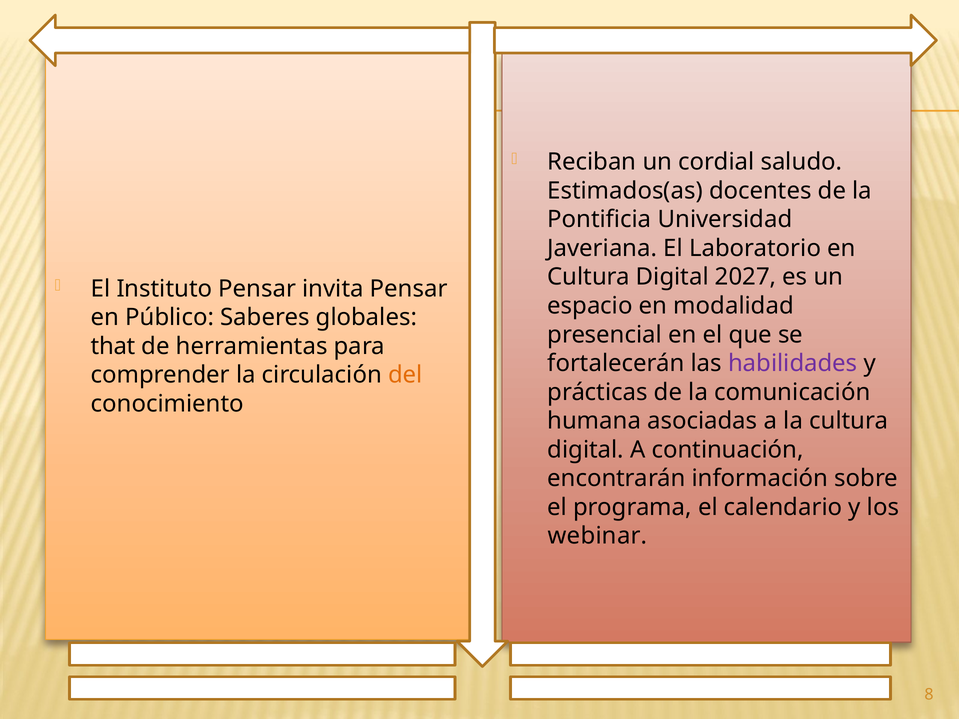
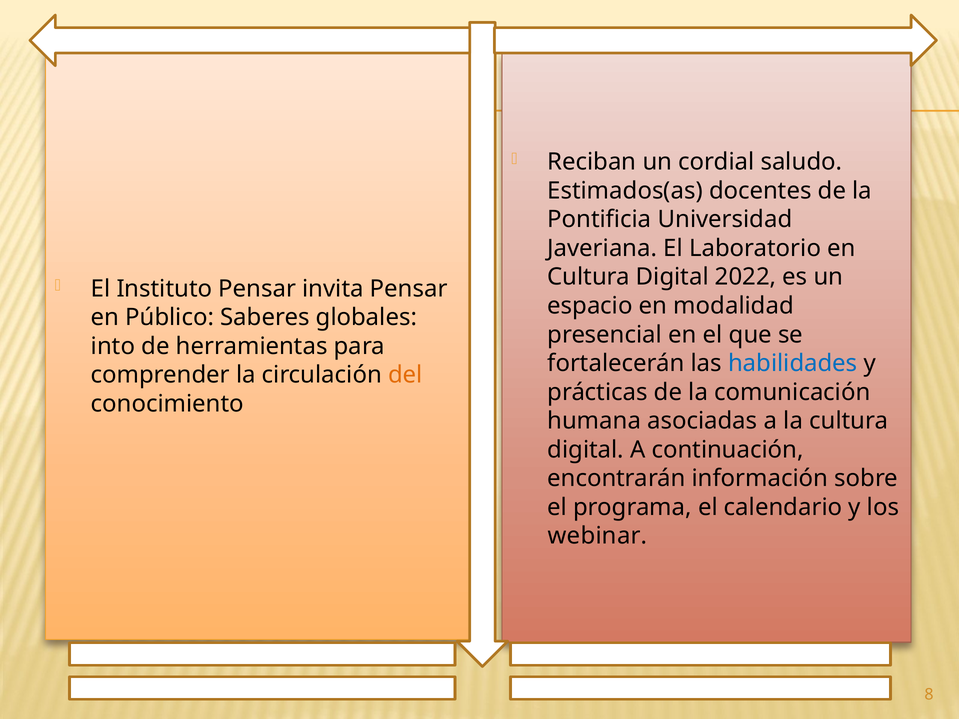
2027: 2027 -> 2022
that: that -> into
habilidades colour: purple -> blue
